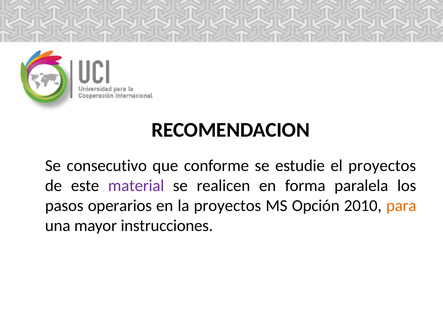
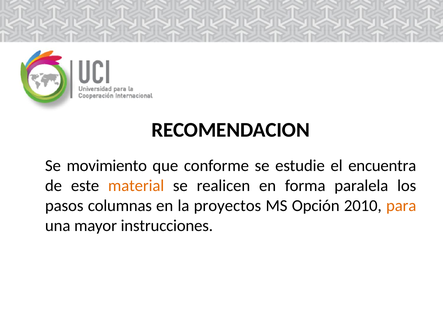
consecutivo: consecutivo -> movimiento
el proyectos: proyectos -> encuentra
material colour: purple -> orange
operarios: operarios -> columnas
